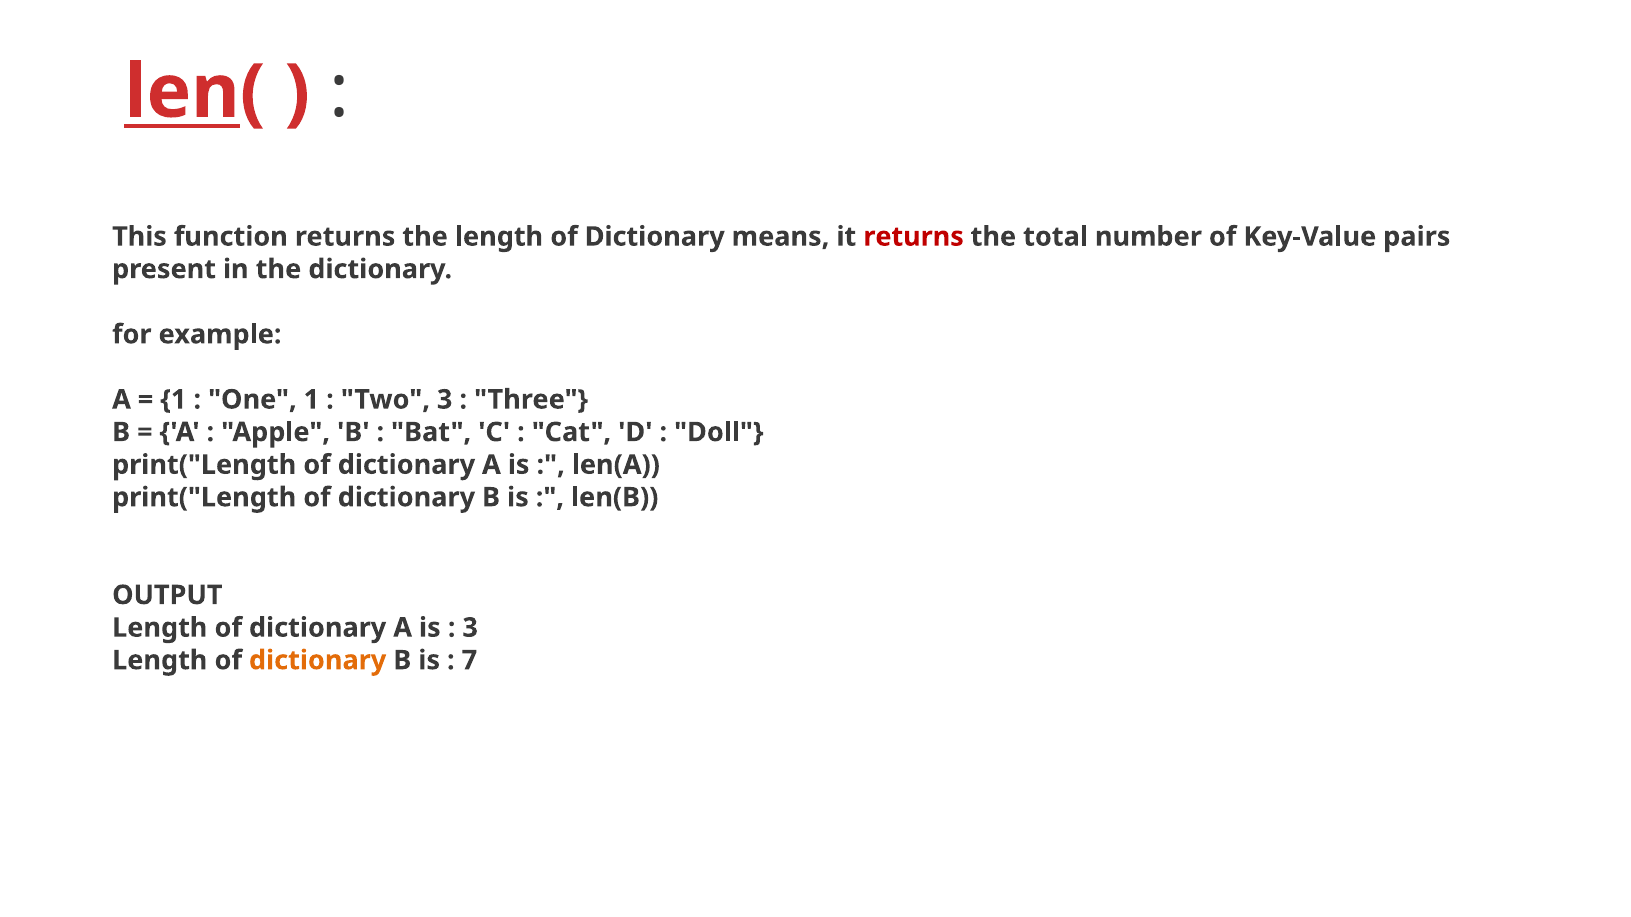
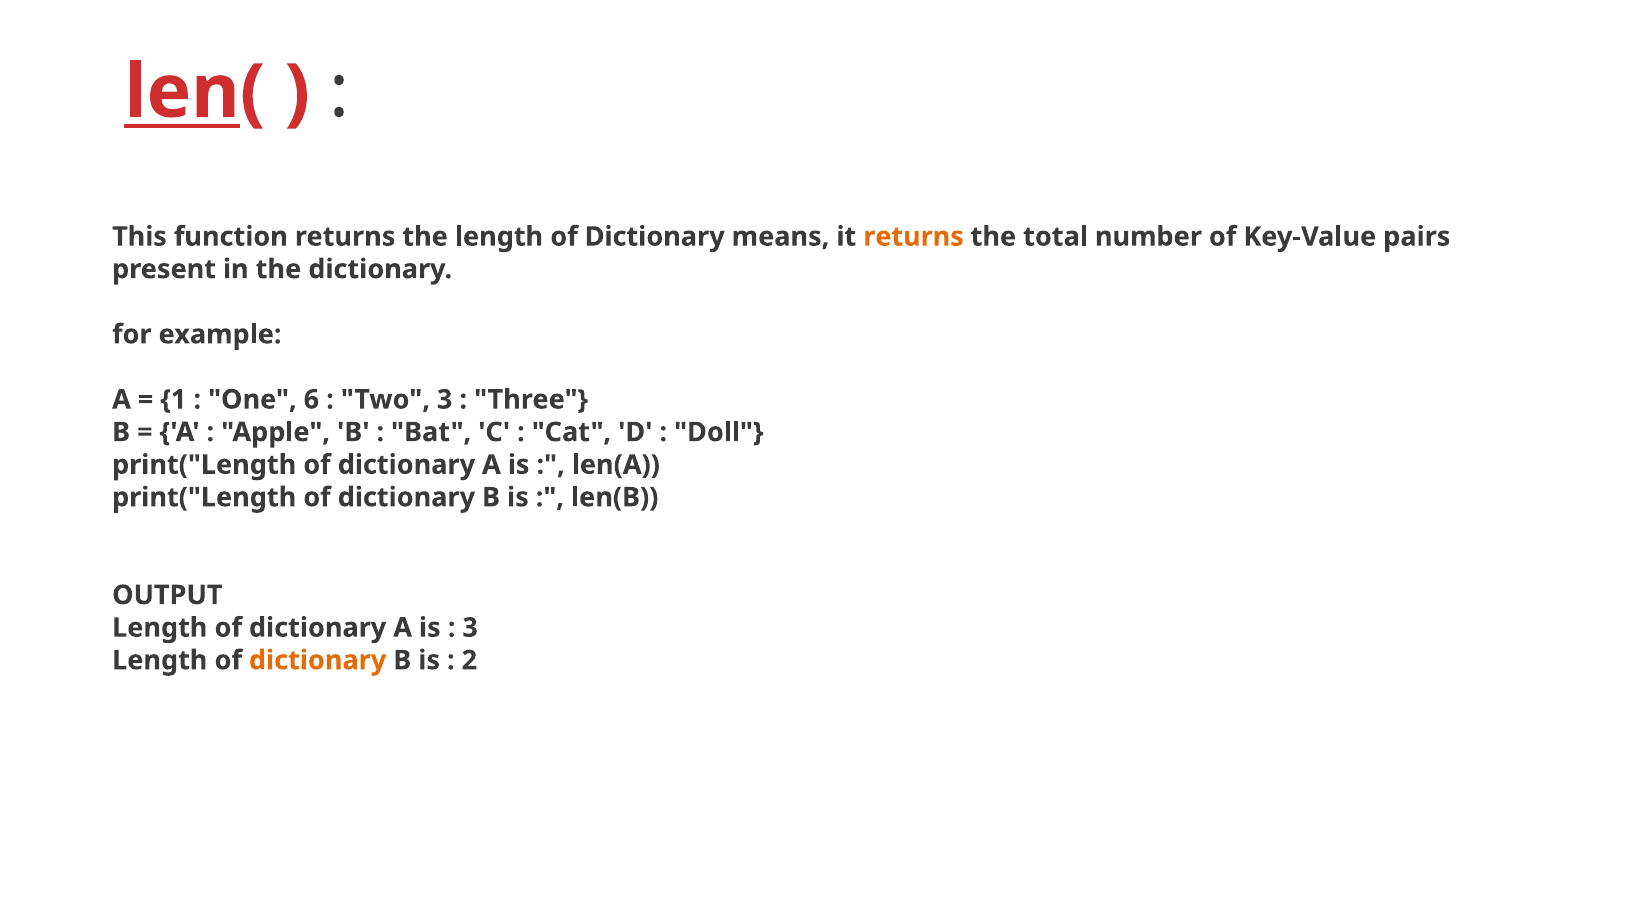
returns at (914, 237) colour: red -> orange
One 1: 1 -> 6
7: 7 -> 2
